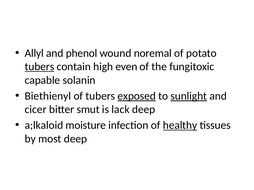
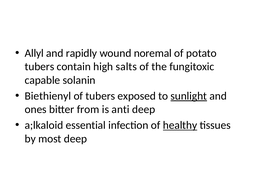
phenol: phenol -> rapidly
tubers at (39, 67) underline: present -> none
even: even -> salts
exposed underline: present -> none
cicer: cicer -> ones
smut: smut -> from
lack: lack -> anti
moisture: moisture -> essential
